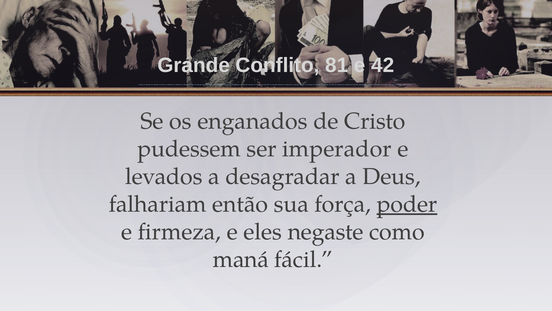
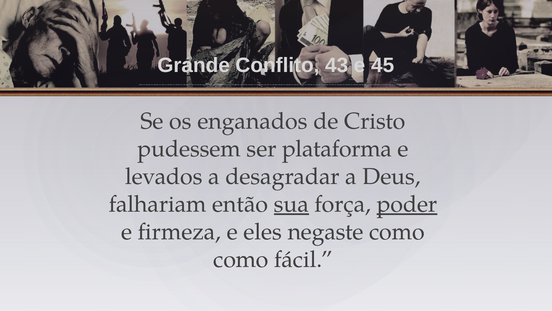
81: 81 -> 43
42: 42 -> 45
imperador: imperador -> plataforma
sua underline: none -> present
maná at (241, 259): maná -> como
